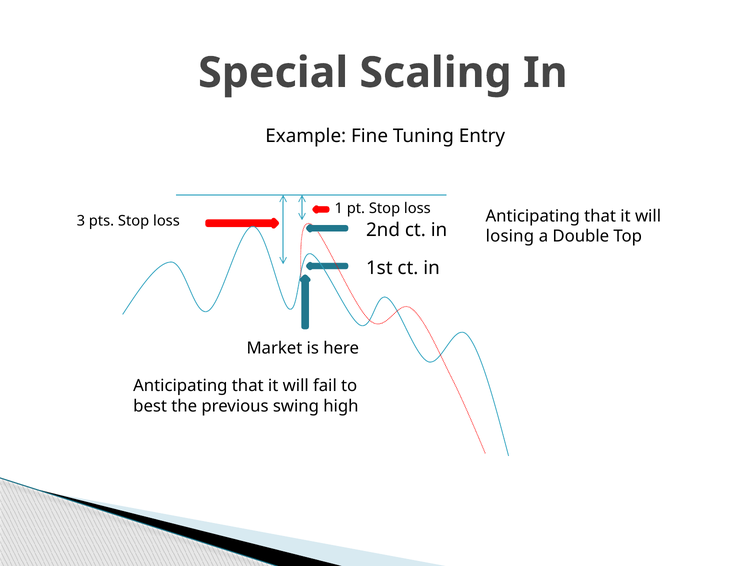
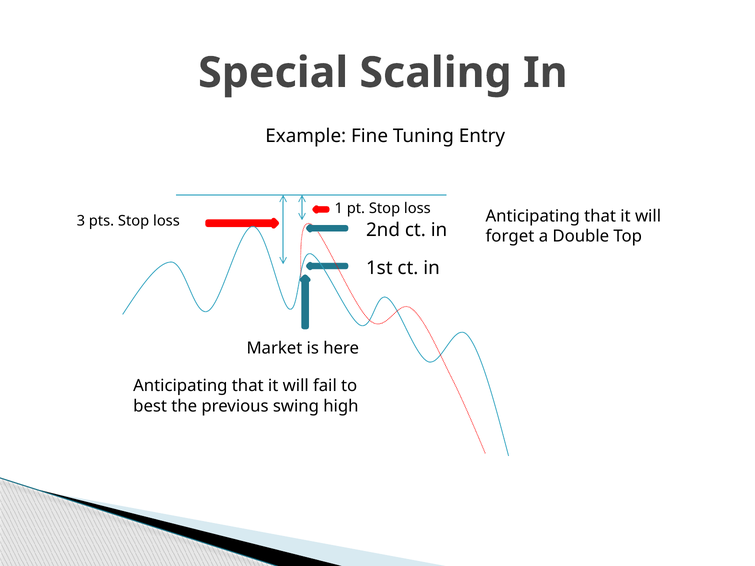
losing: losing -> forget
